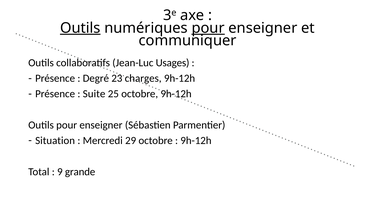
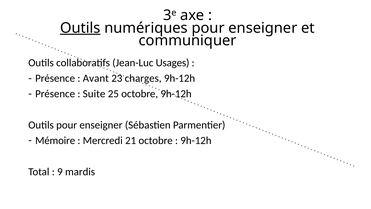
pour at (208, 28) underline: present -> none
Degré: Degré -> Avant
Situation: Situation -> Mémoire
29: 29 -> 21
grande: grande -> mardis
